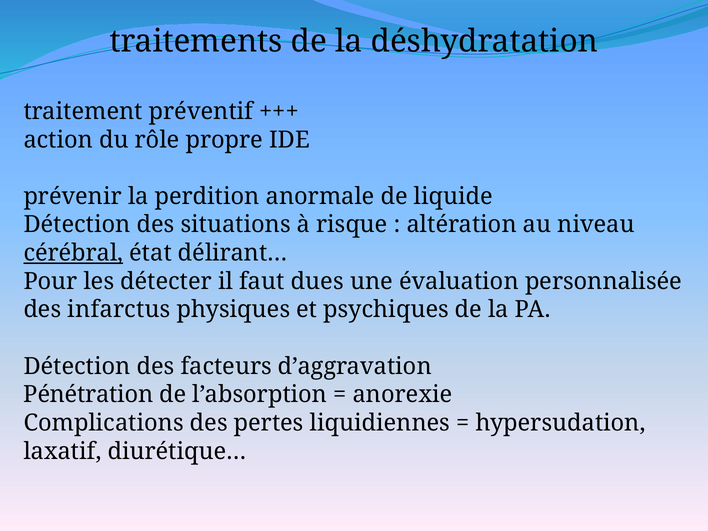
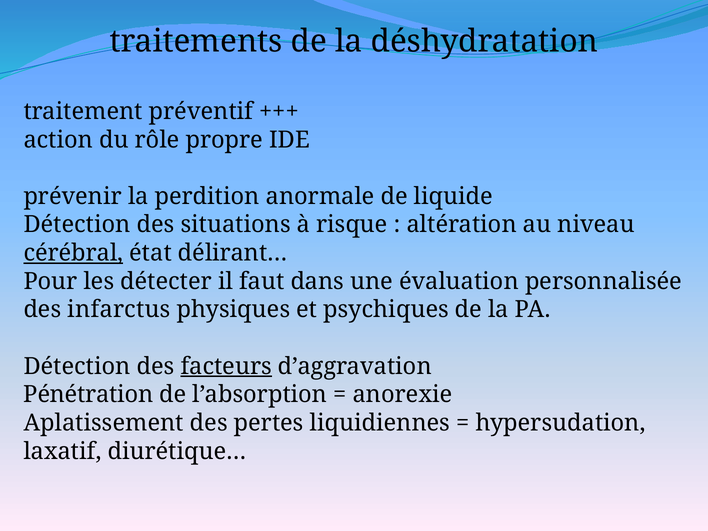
dues: dues -> dans
facteurs underline: none -> present
Complications: Complications -> Aplatissement
